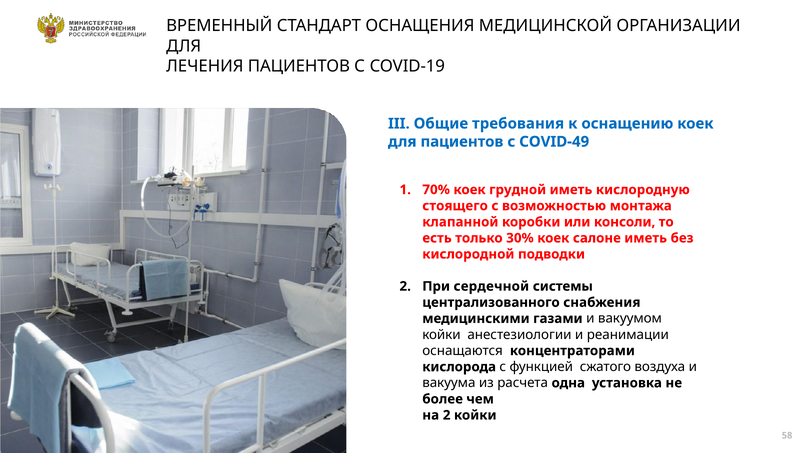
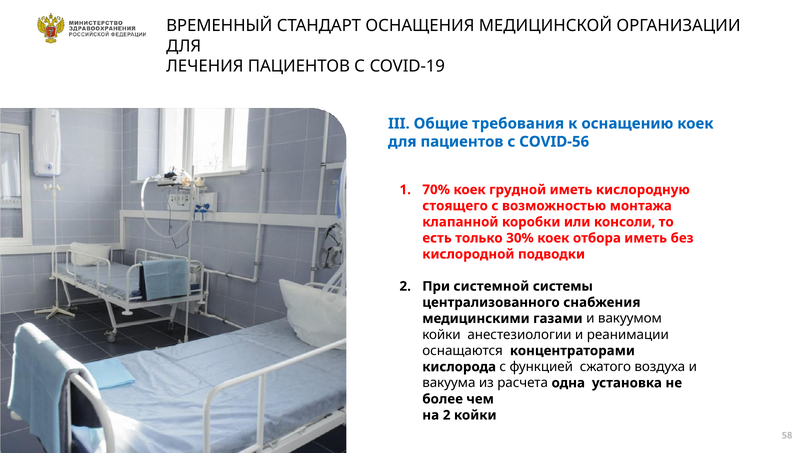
COVID-49: COVID-49 -> COVID-56
салоне: салоне -> отбора
сердечной: сердечной -> системной
